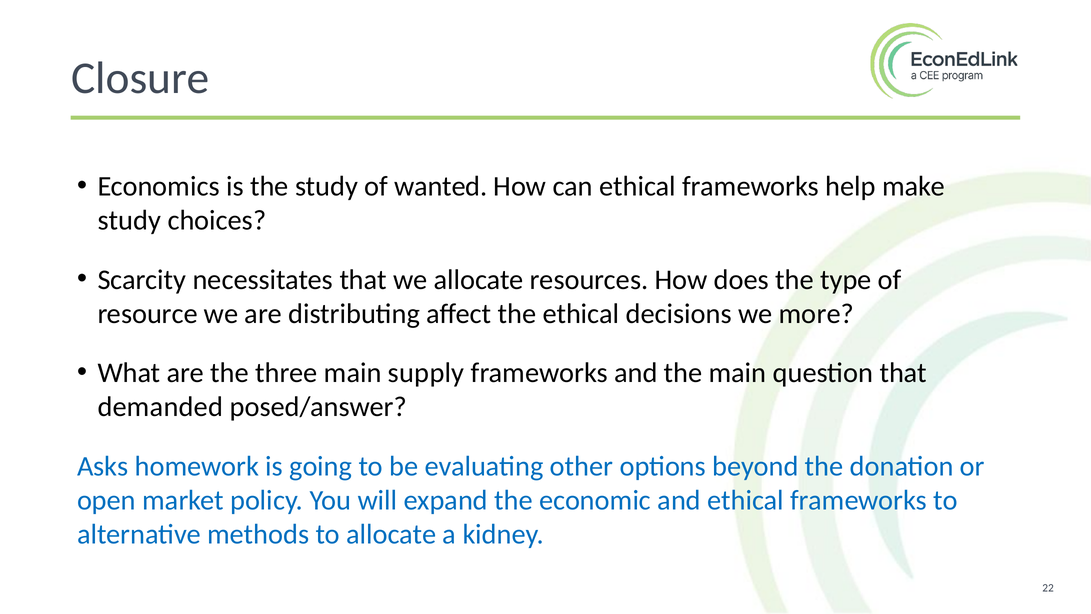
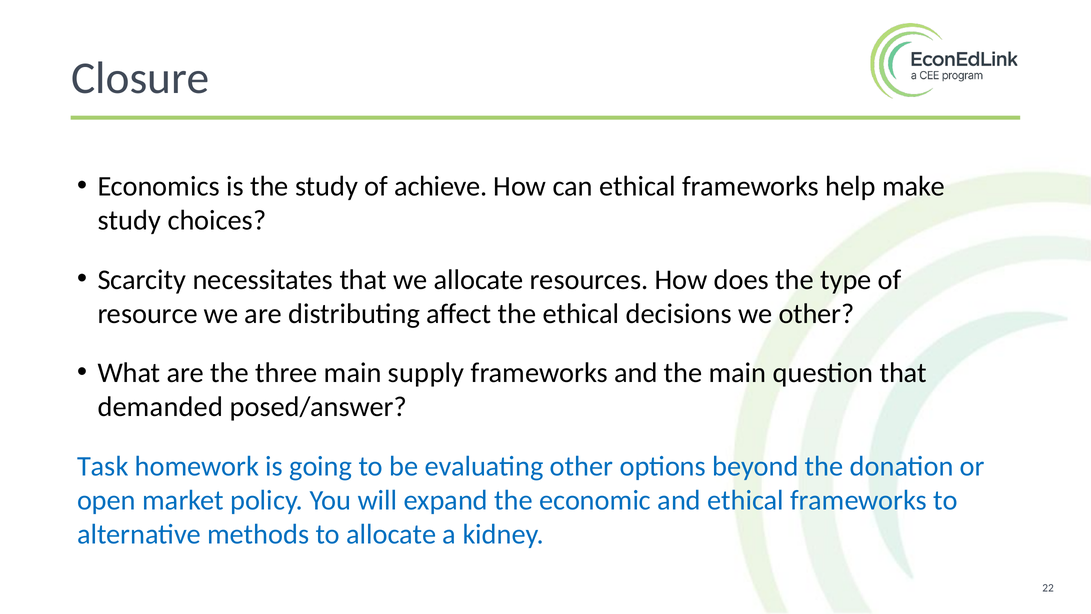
wanted: wanted -> achieve
we more: more -> other
Asks: Asks -> Task
